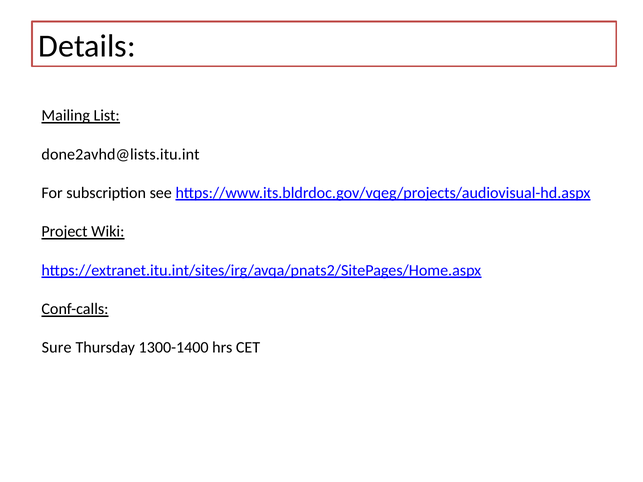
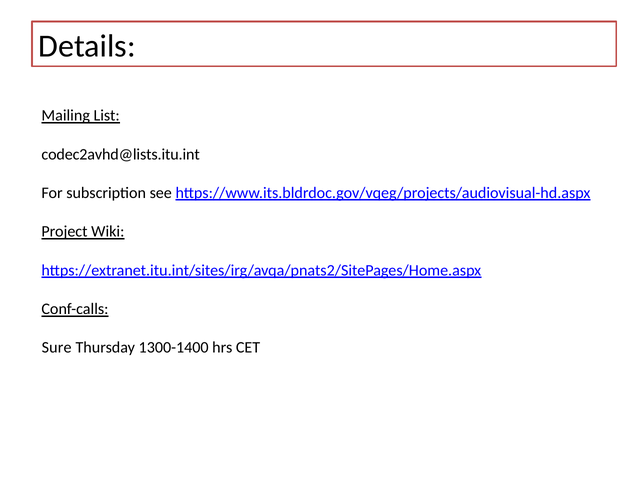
done2avhd@lists.itu.int: done2avhd@lists.itu.int -> codec2avhd@lists.itu.int
